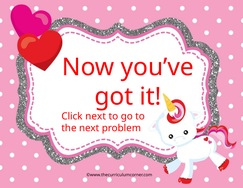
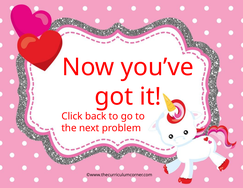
Click next: next -> back
